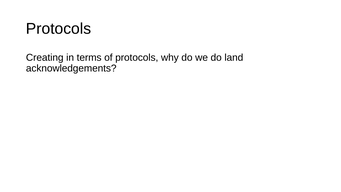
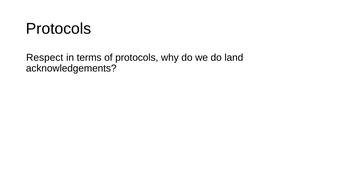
Creating: Creating -> Respect
